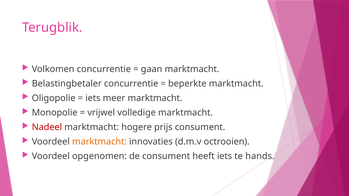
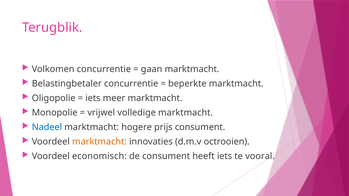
Nadeel colour: red -> blue
opgenomen: opgenomen -> economisch
hands: hands -> vooral
